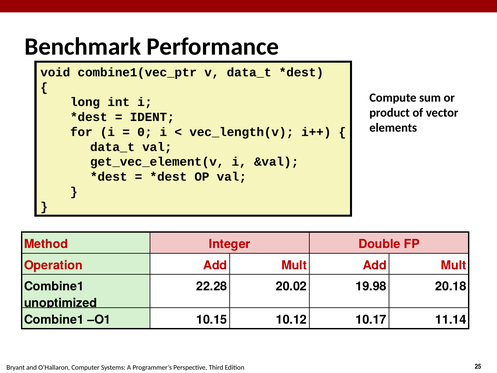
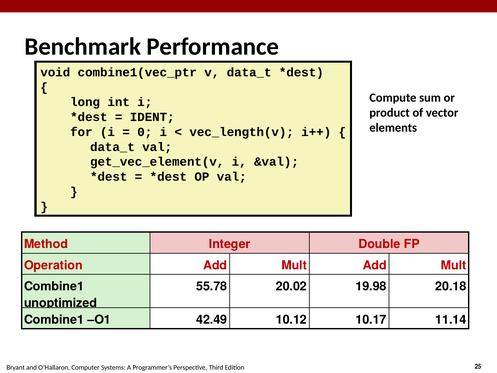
22.28: 22.28 -> 55.78
10.15: 10.15 -> 42.49
